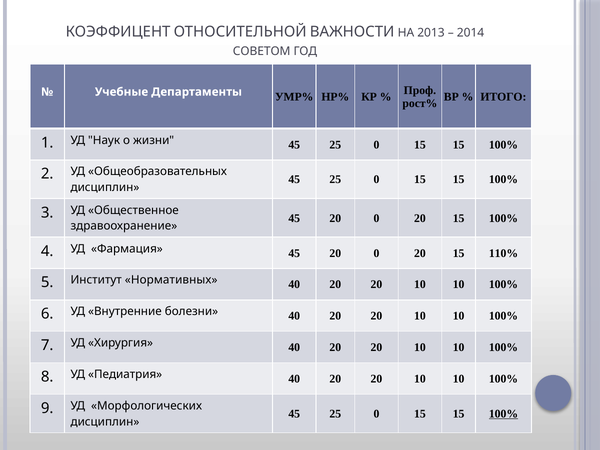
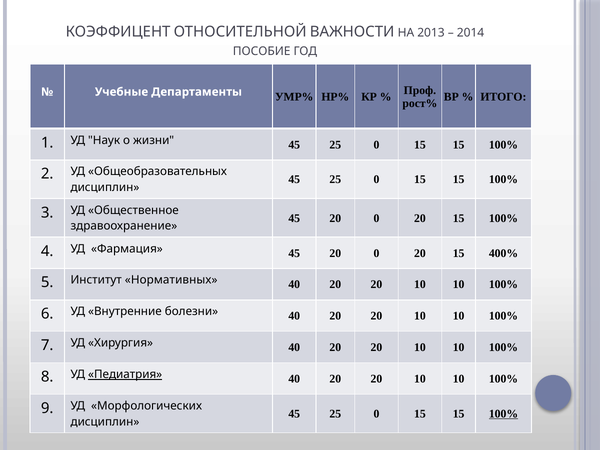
СОВЕТОМ: СОВЕТОМ -> ПОСОБИЕ
110%: 110% -> 400%
Педиатрия underline: none -> present
